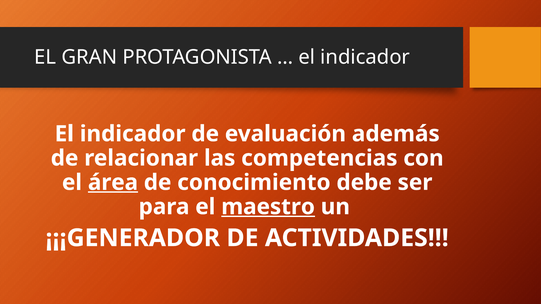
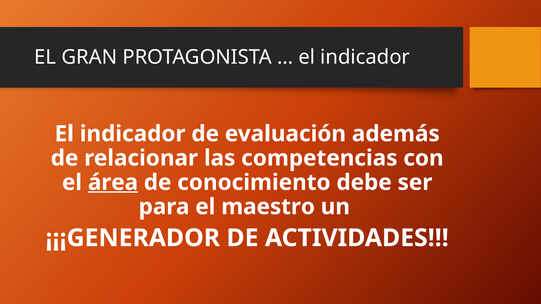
maestro underline: present -> none
